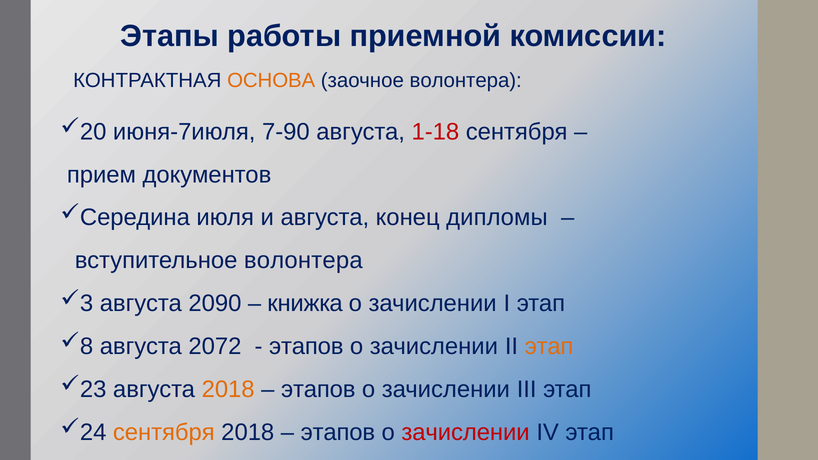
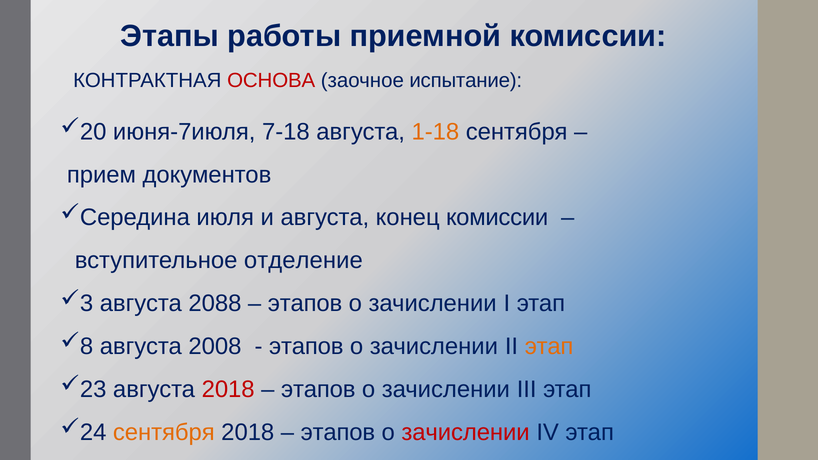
ОСНОВА colour: orange -> red
заочное волонтера: волонтера -> испытание
7-90: 7-90 -> 7-18
1-18 colour: red -> orange
конец дипломы: дипломы -> комиссии
вступительное волонтера: волонтера -> отделение
2090: 2090 -> 2088
книжка at (305, 304): книжка -> этапов
2072: 2072 -> 2008
2018 at (228, 390) colour: orange -> red
